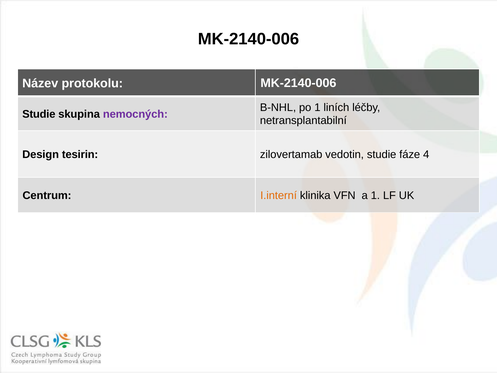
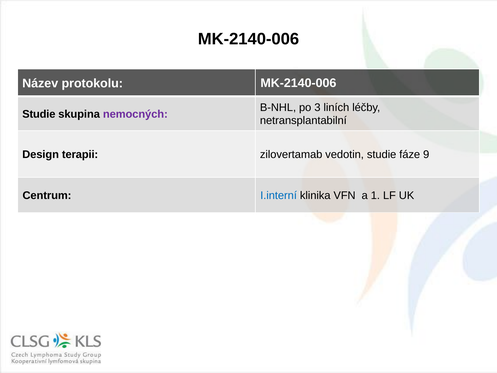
po 1: 1 -> 3
tesirin: tesirin -> terapii
4: 4 -> 9
I.interní colour: orange -> blue
